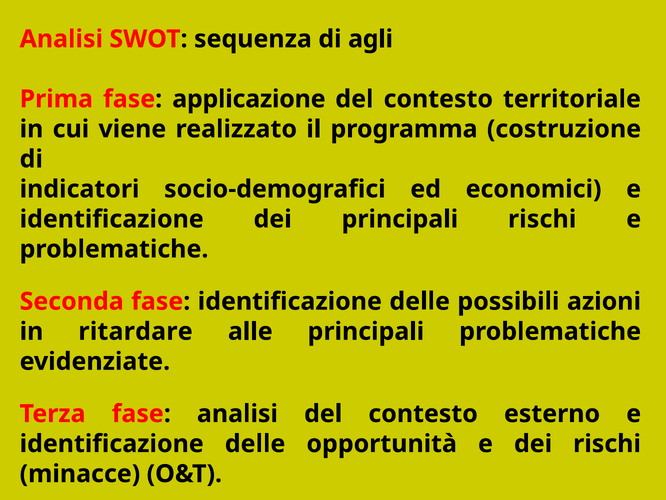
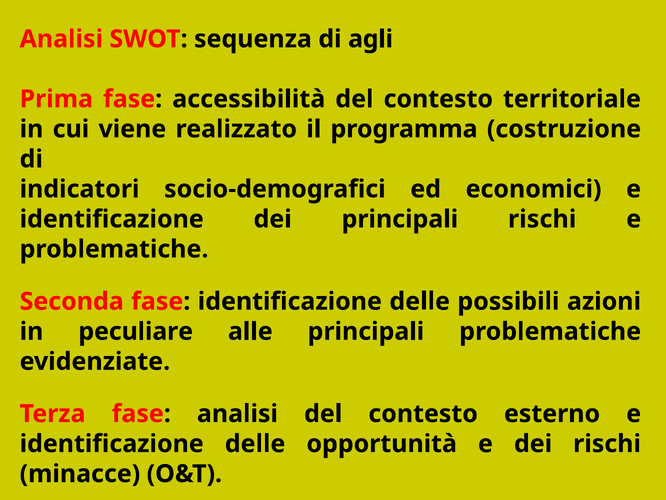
applicazione: applicazione -> accessibilità
ritardare: ritardare -> peculiare
